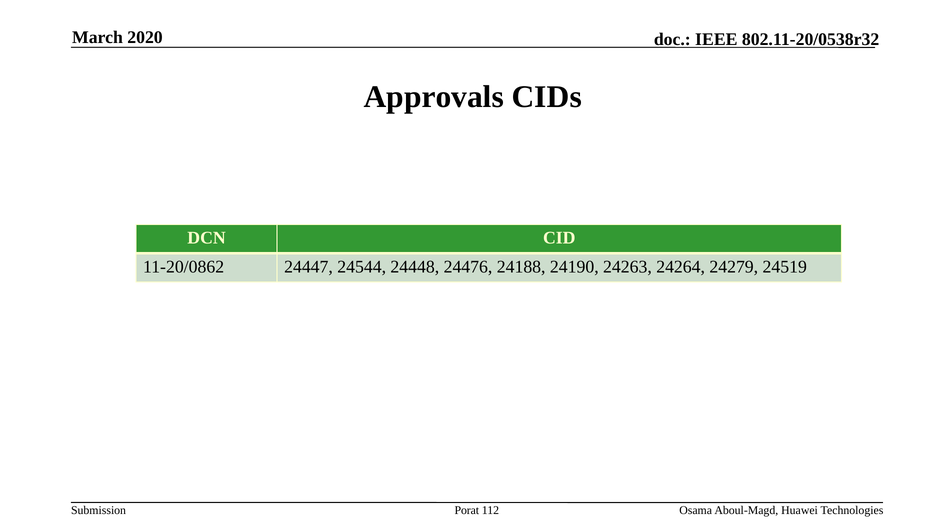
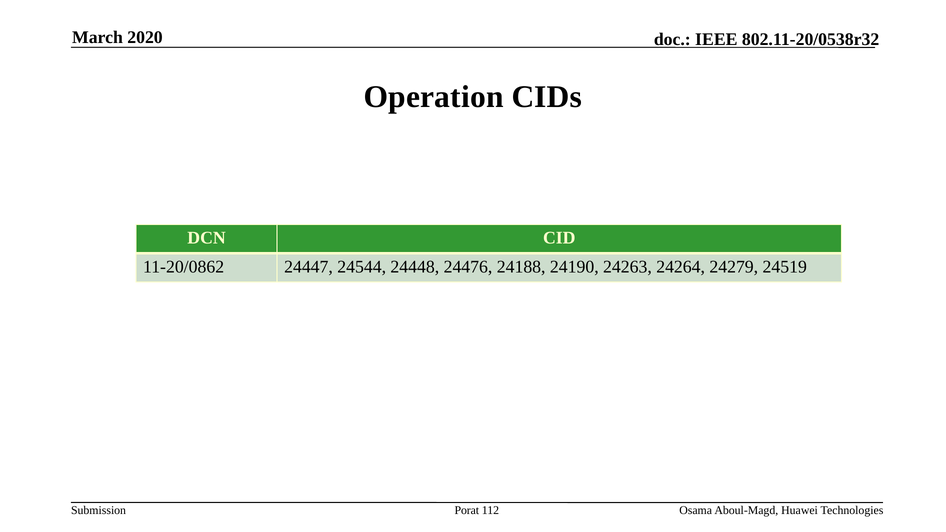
Approvals: Approvals -> Operation
